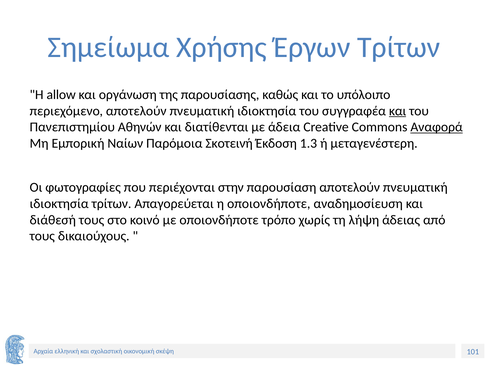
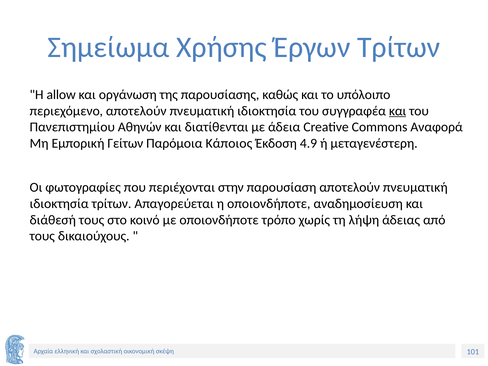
Αναφορά underline: present -> none
Ναίων: Ναίων -> Γείτων
Σκοτεινή: Σκοτεινή -> Κάποιος
1.3: 1.3 -> 4.9
